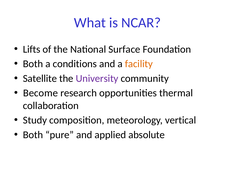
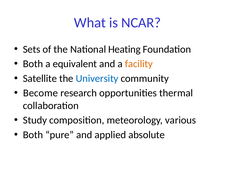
Lifts: Lifts -> Sets
Surface: Surface -> Heating
conditions: conditions -> equivalent
University colour: purple -> blue
vertical: vertical -> various
